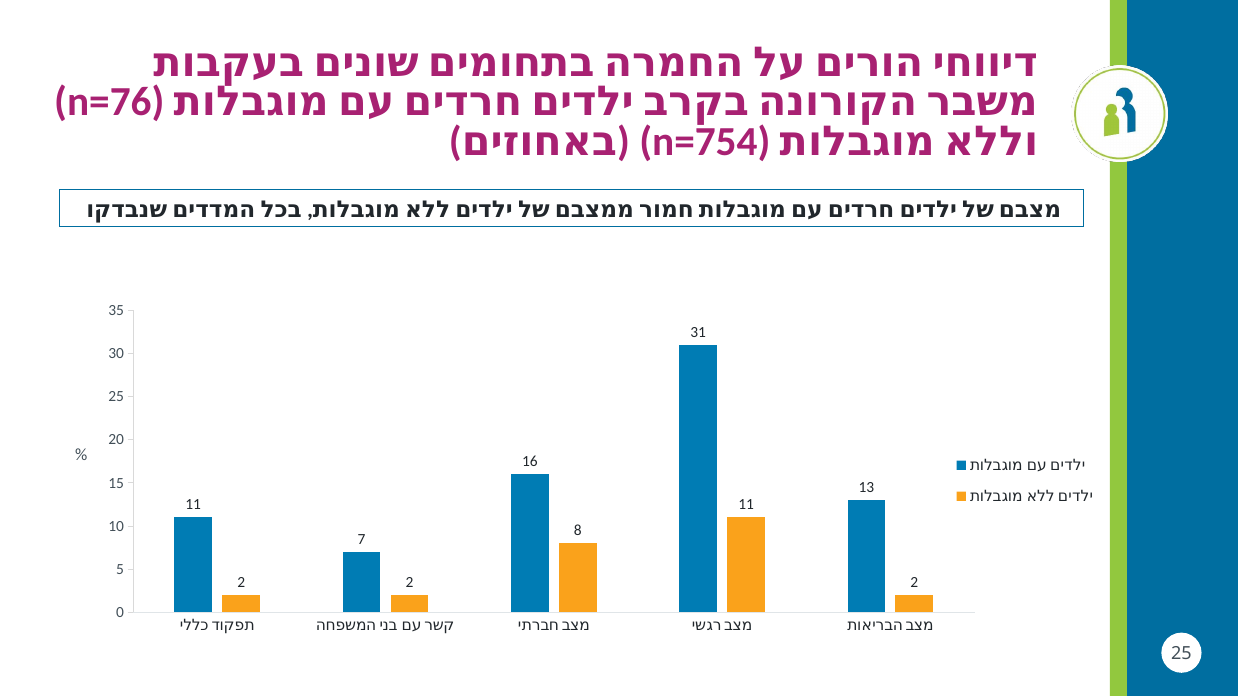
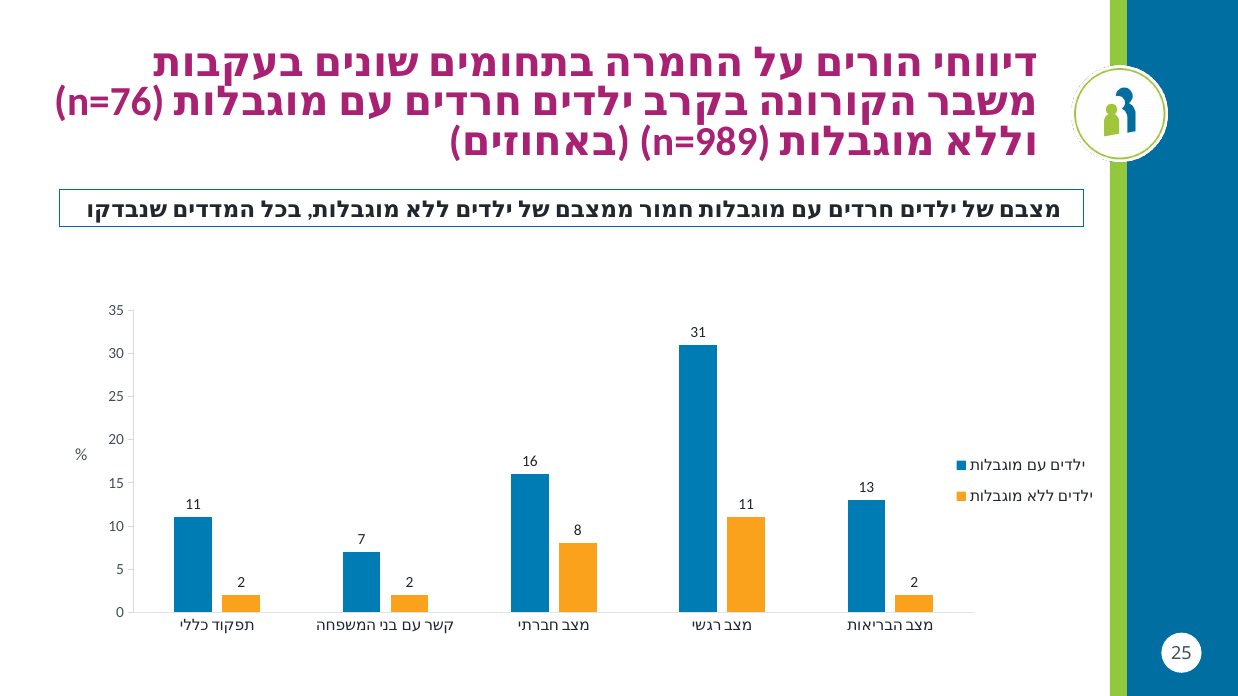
n=754: n=754 -> n=989
